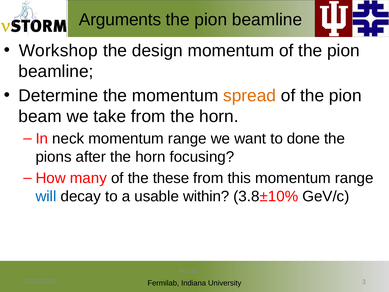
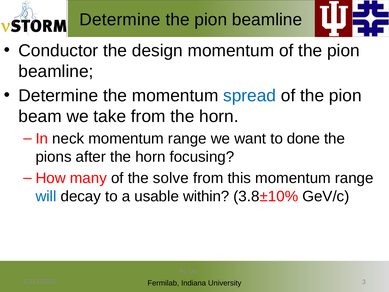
Arguments at (120, 20): Arguments -> Determine
Workshop: Workshop -> Conductor
spread colour: orange -> blue
these: these -> solve
